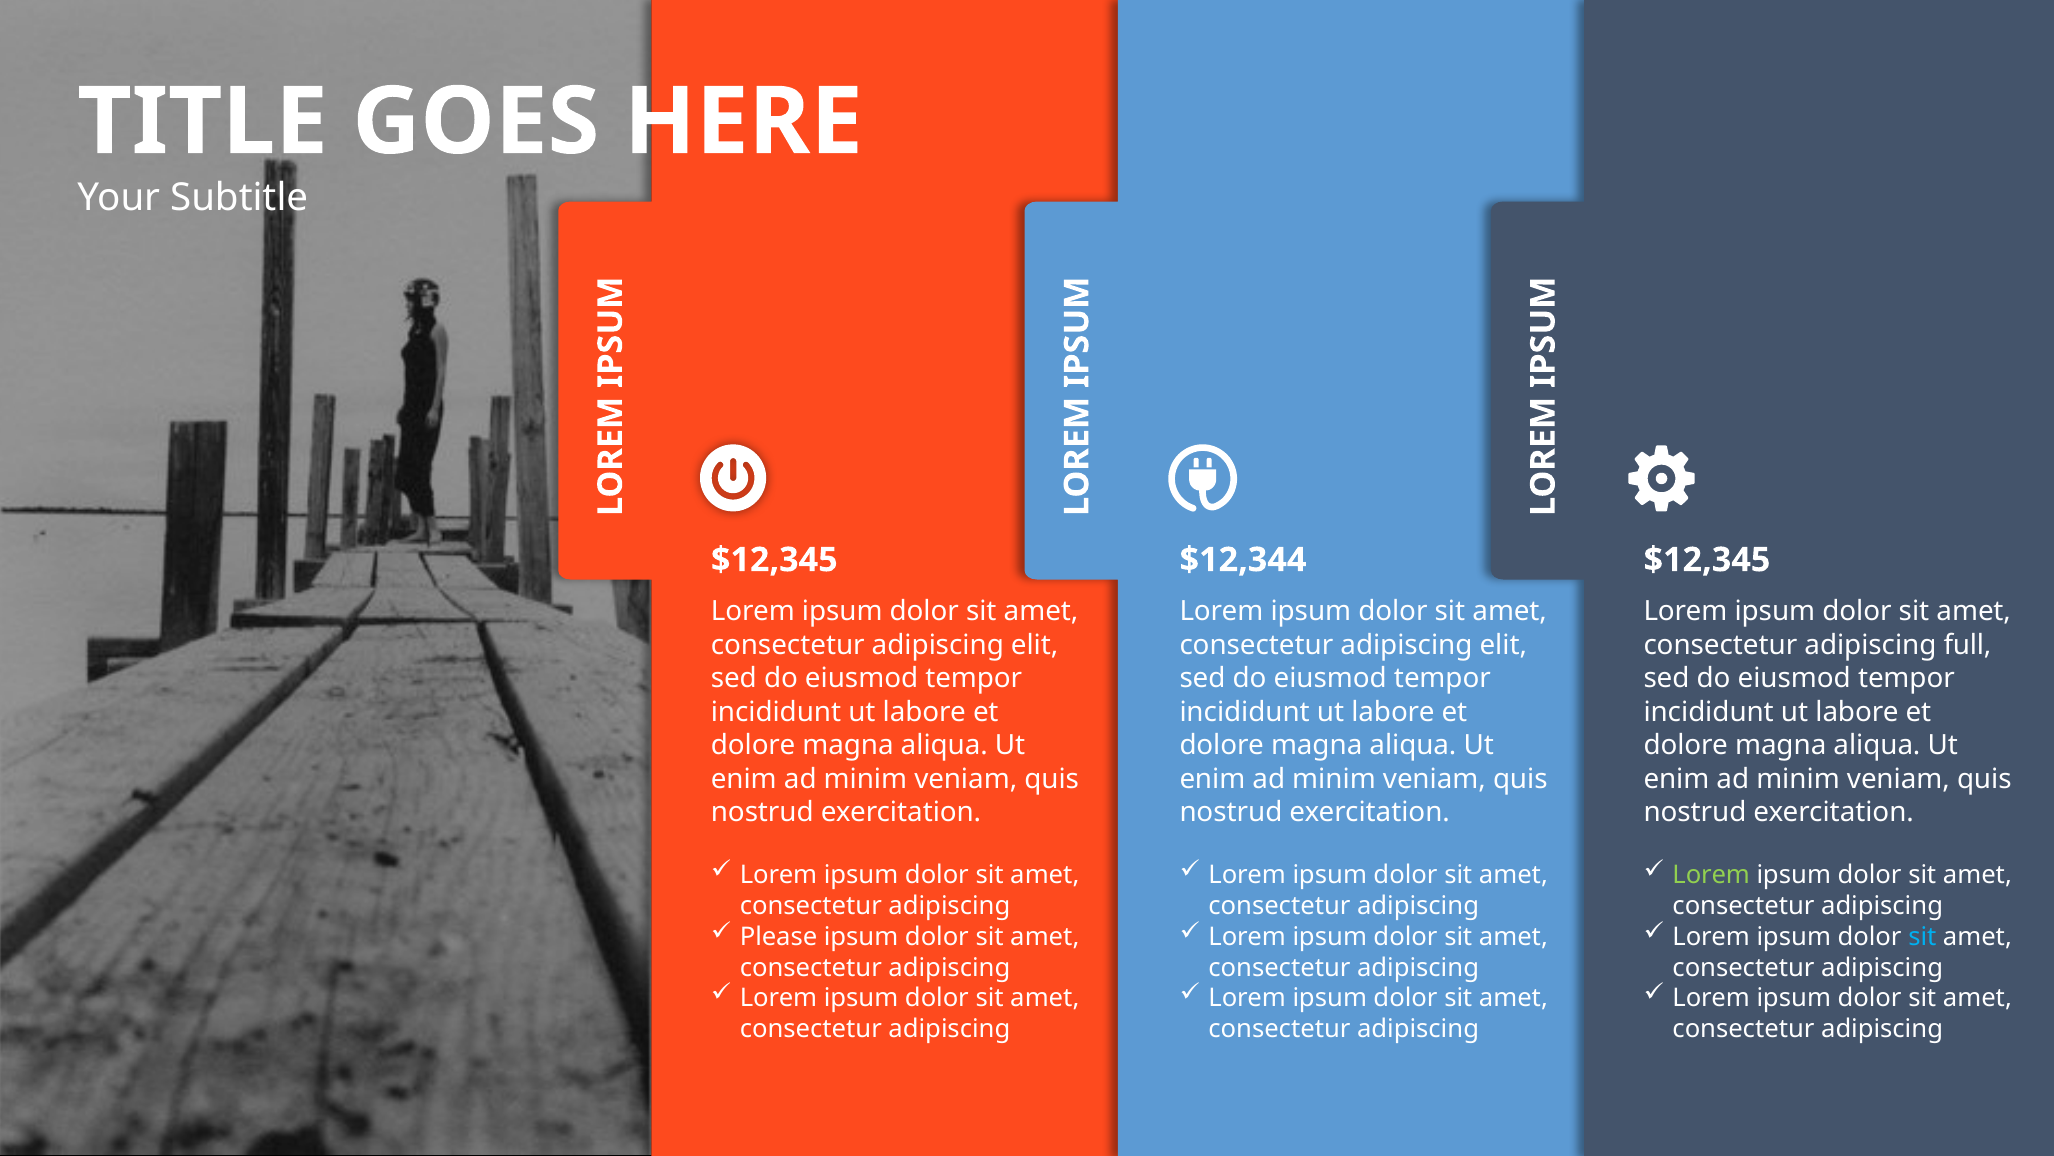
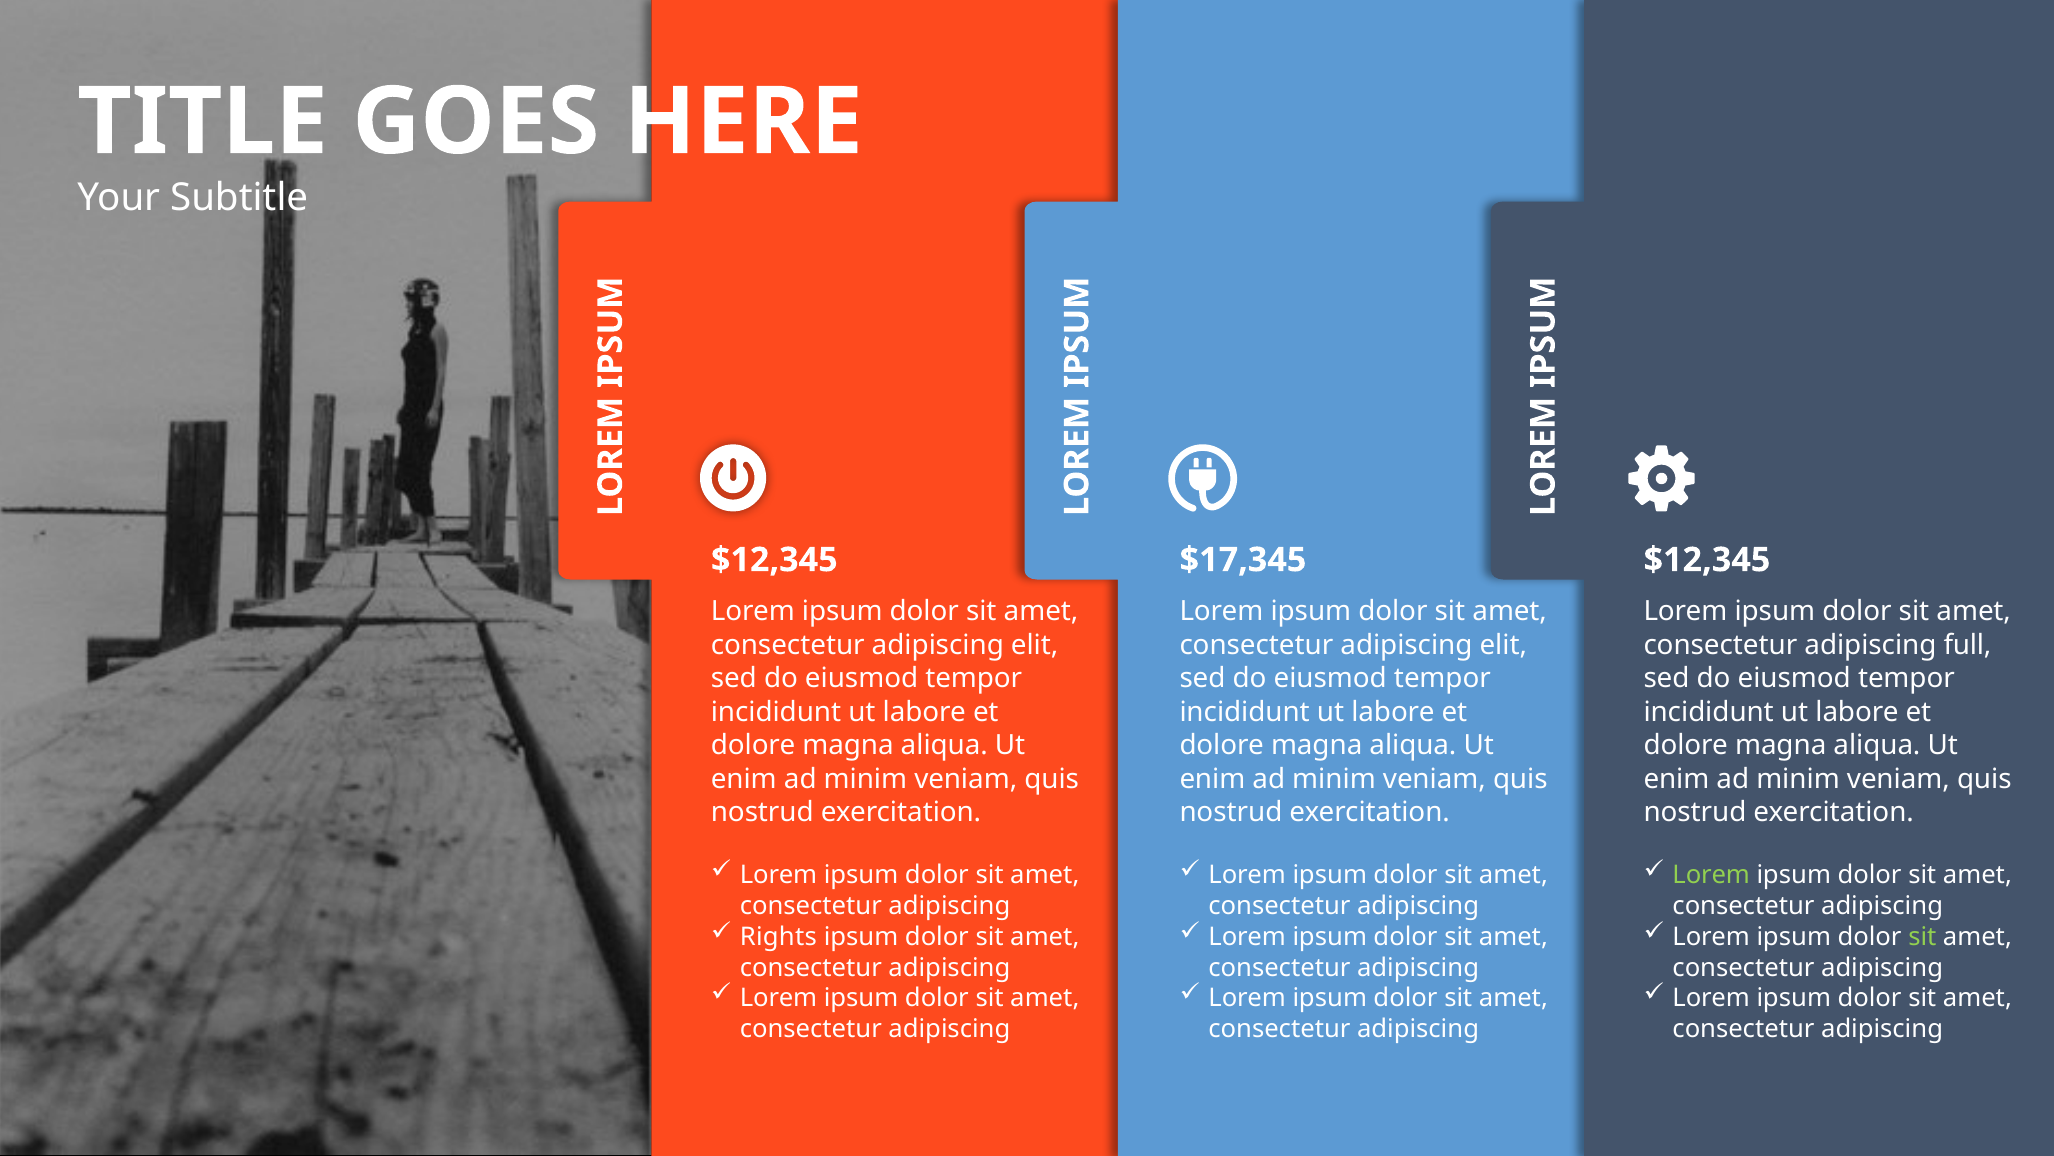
$12,344: $12,344 -> $17,345
Please: Please -> Rights
sit at (1922, 936) colour: light blue -> light green
